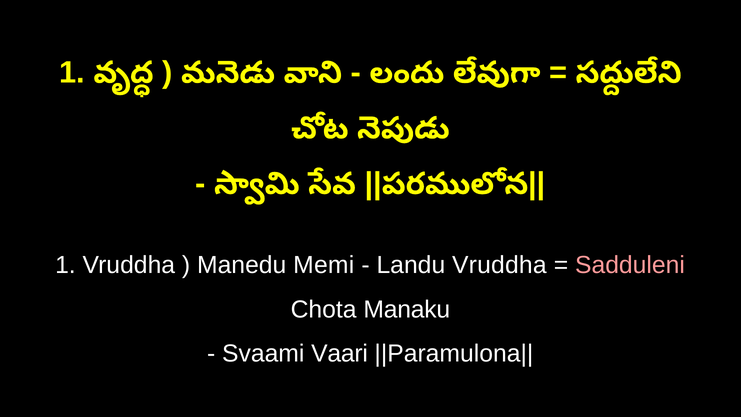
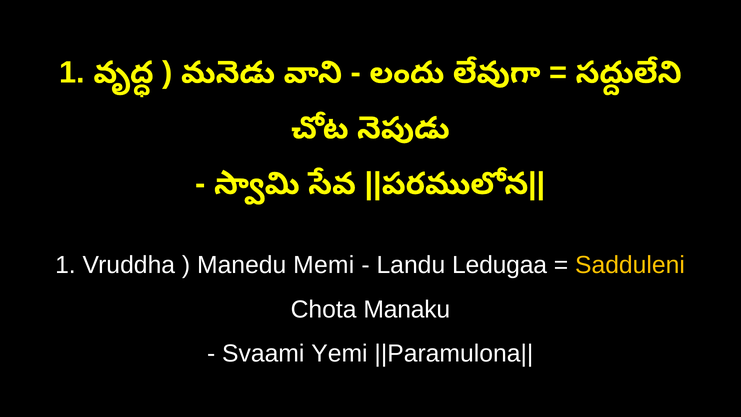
Landu Vruddha: Vruddha -> Ledugaa
Sadduleni colour: pink -> yellow
Vaari: Vaari -> Yemi
